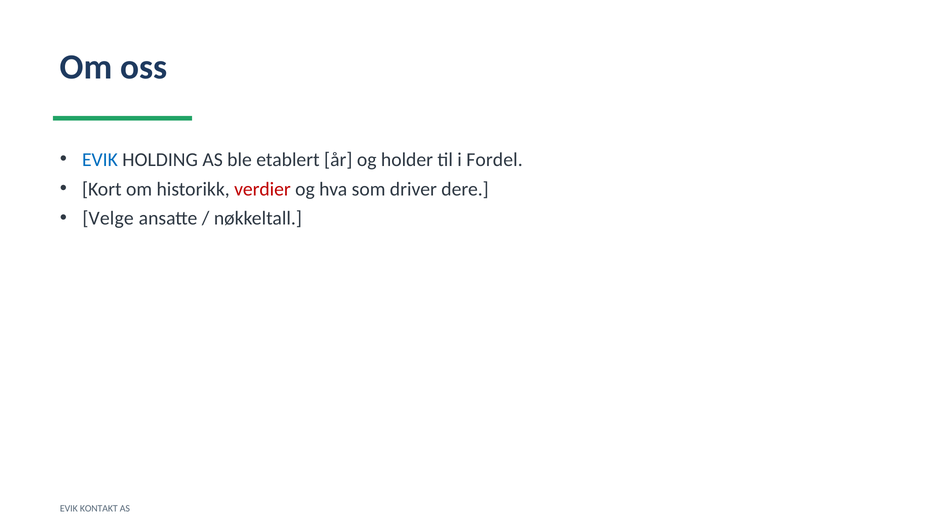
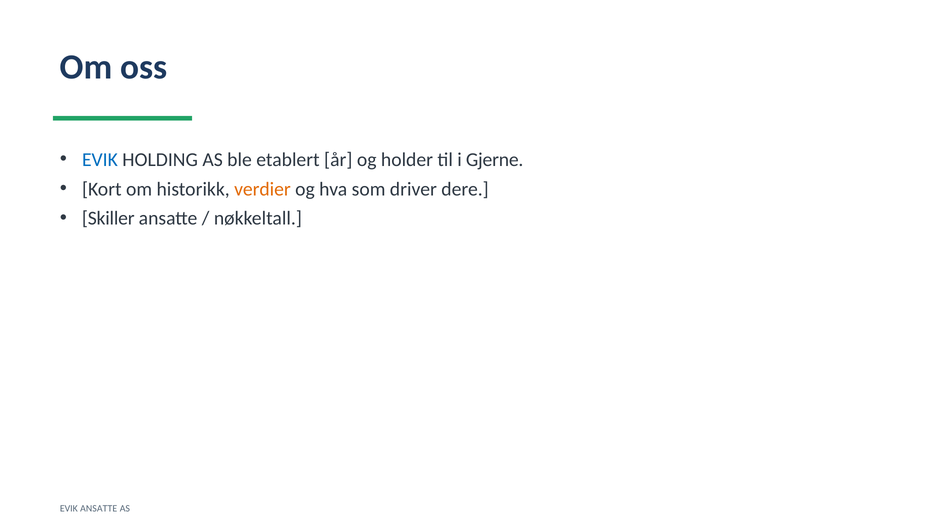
Fordel: Fordel -> Gjerne
verdier colour: red -> orange
Velge: Velge -> Skiller
EVIK KONTAKT: KONTAKT -> ANSATTE
